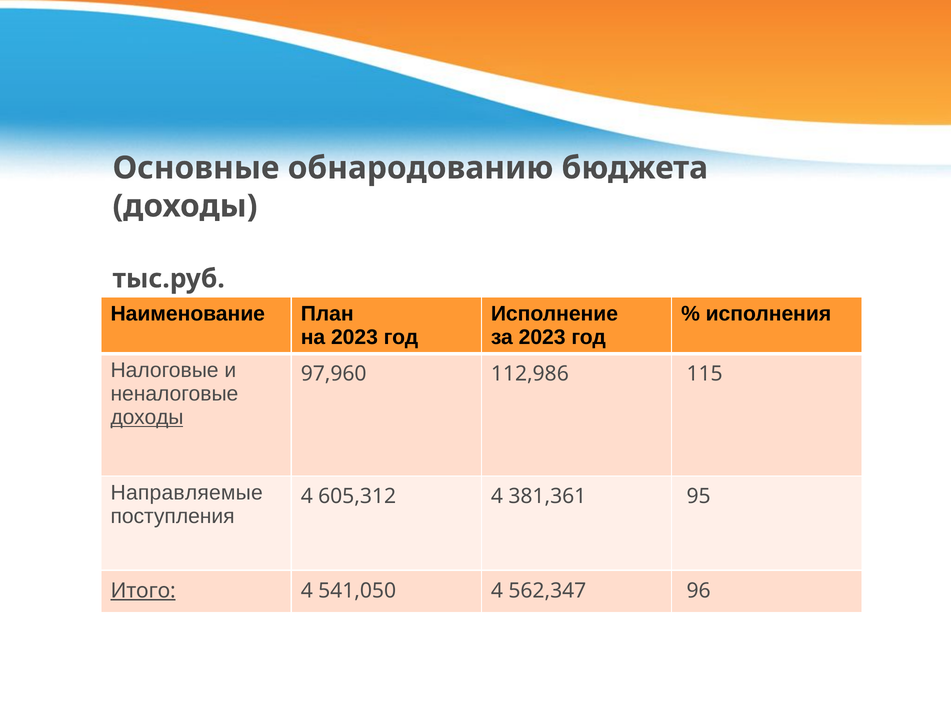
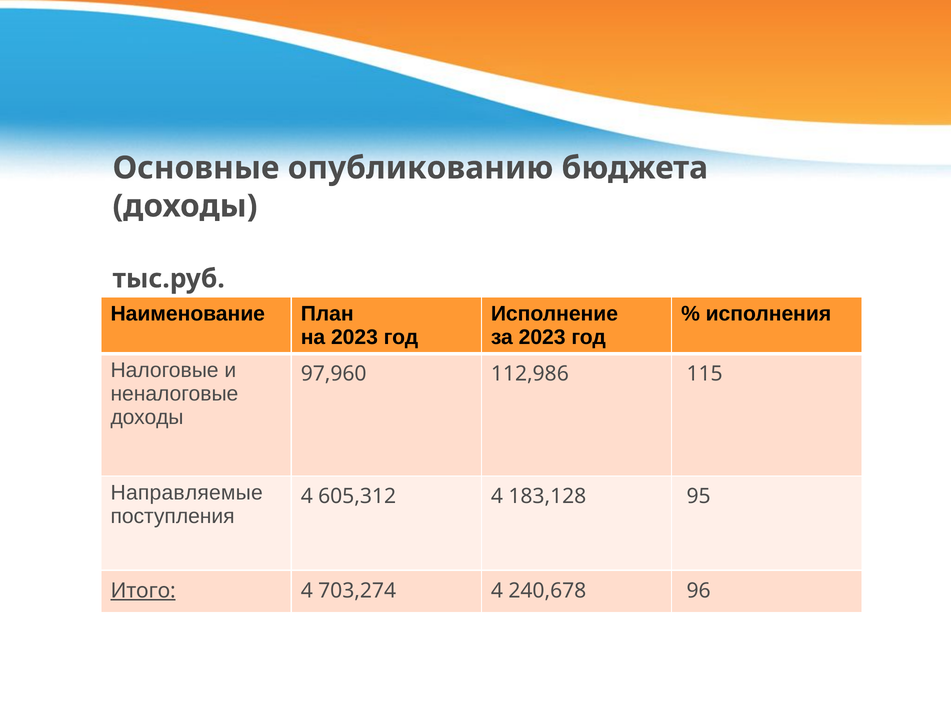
обнародованию: обнародованию -> опубликованию
доходы at (147, 417) underline: present -> none
381,361: 381,361 -> 183,128
541,050: 541,050 -> 703,274
562,347: 562,347 -> 240,678
